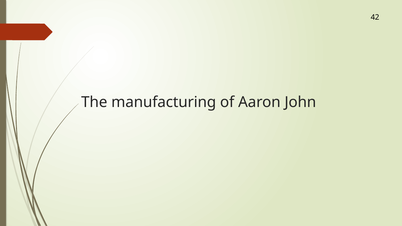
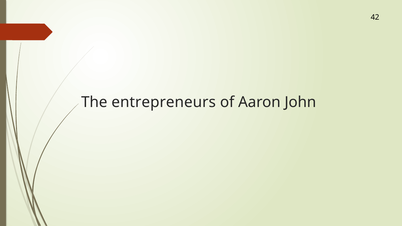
manufacturing: manufacturing -> entrepreneurs
